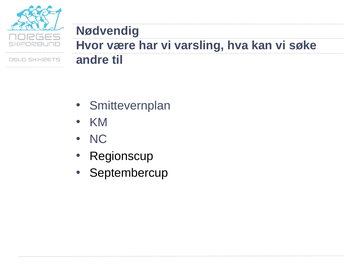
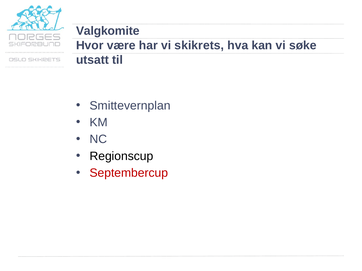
Nødvendig: Nødvendig -> Valgkomite
varsling: varsling -> skikrets
andre: andre -> utsatt
Septembercup colour: black -> red
